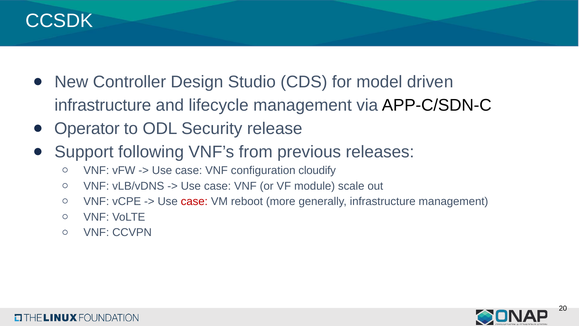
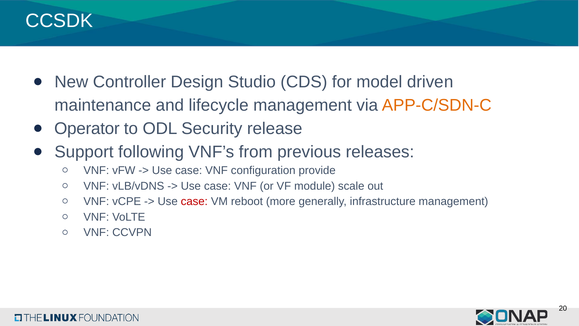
infrastructure at (103, 105): infrastructure -> maintenance
APP-C/SDN-C colour: black -> orange
cloudify: cloudify -> provide
